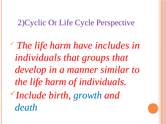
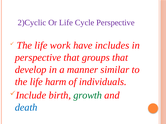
harm at (60, 46): harm -> work
individuals at (38, 58): individuals -> perspective
growth colour: blue -> green
